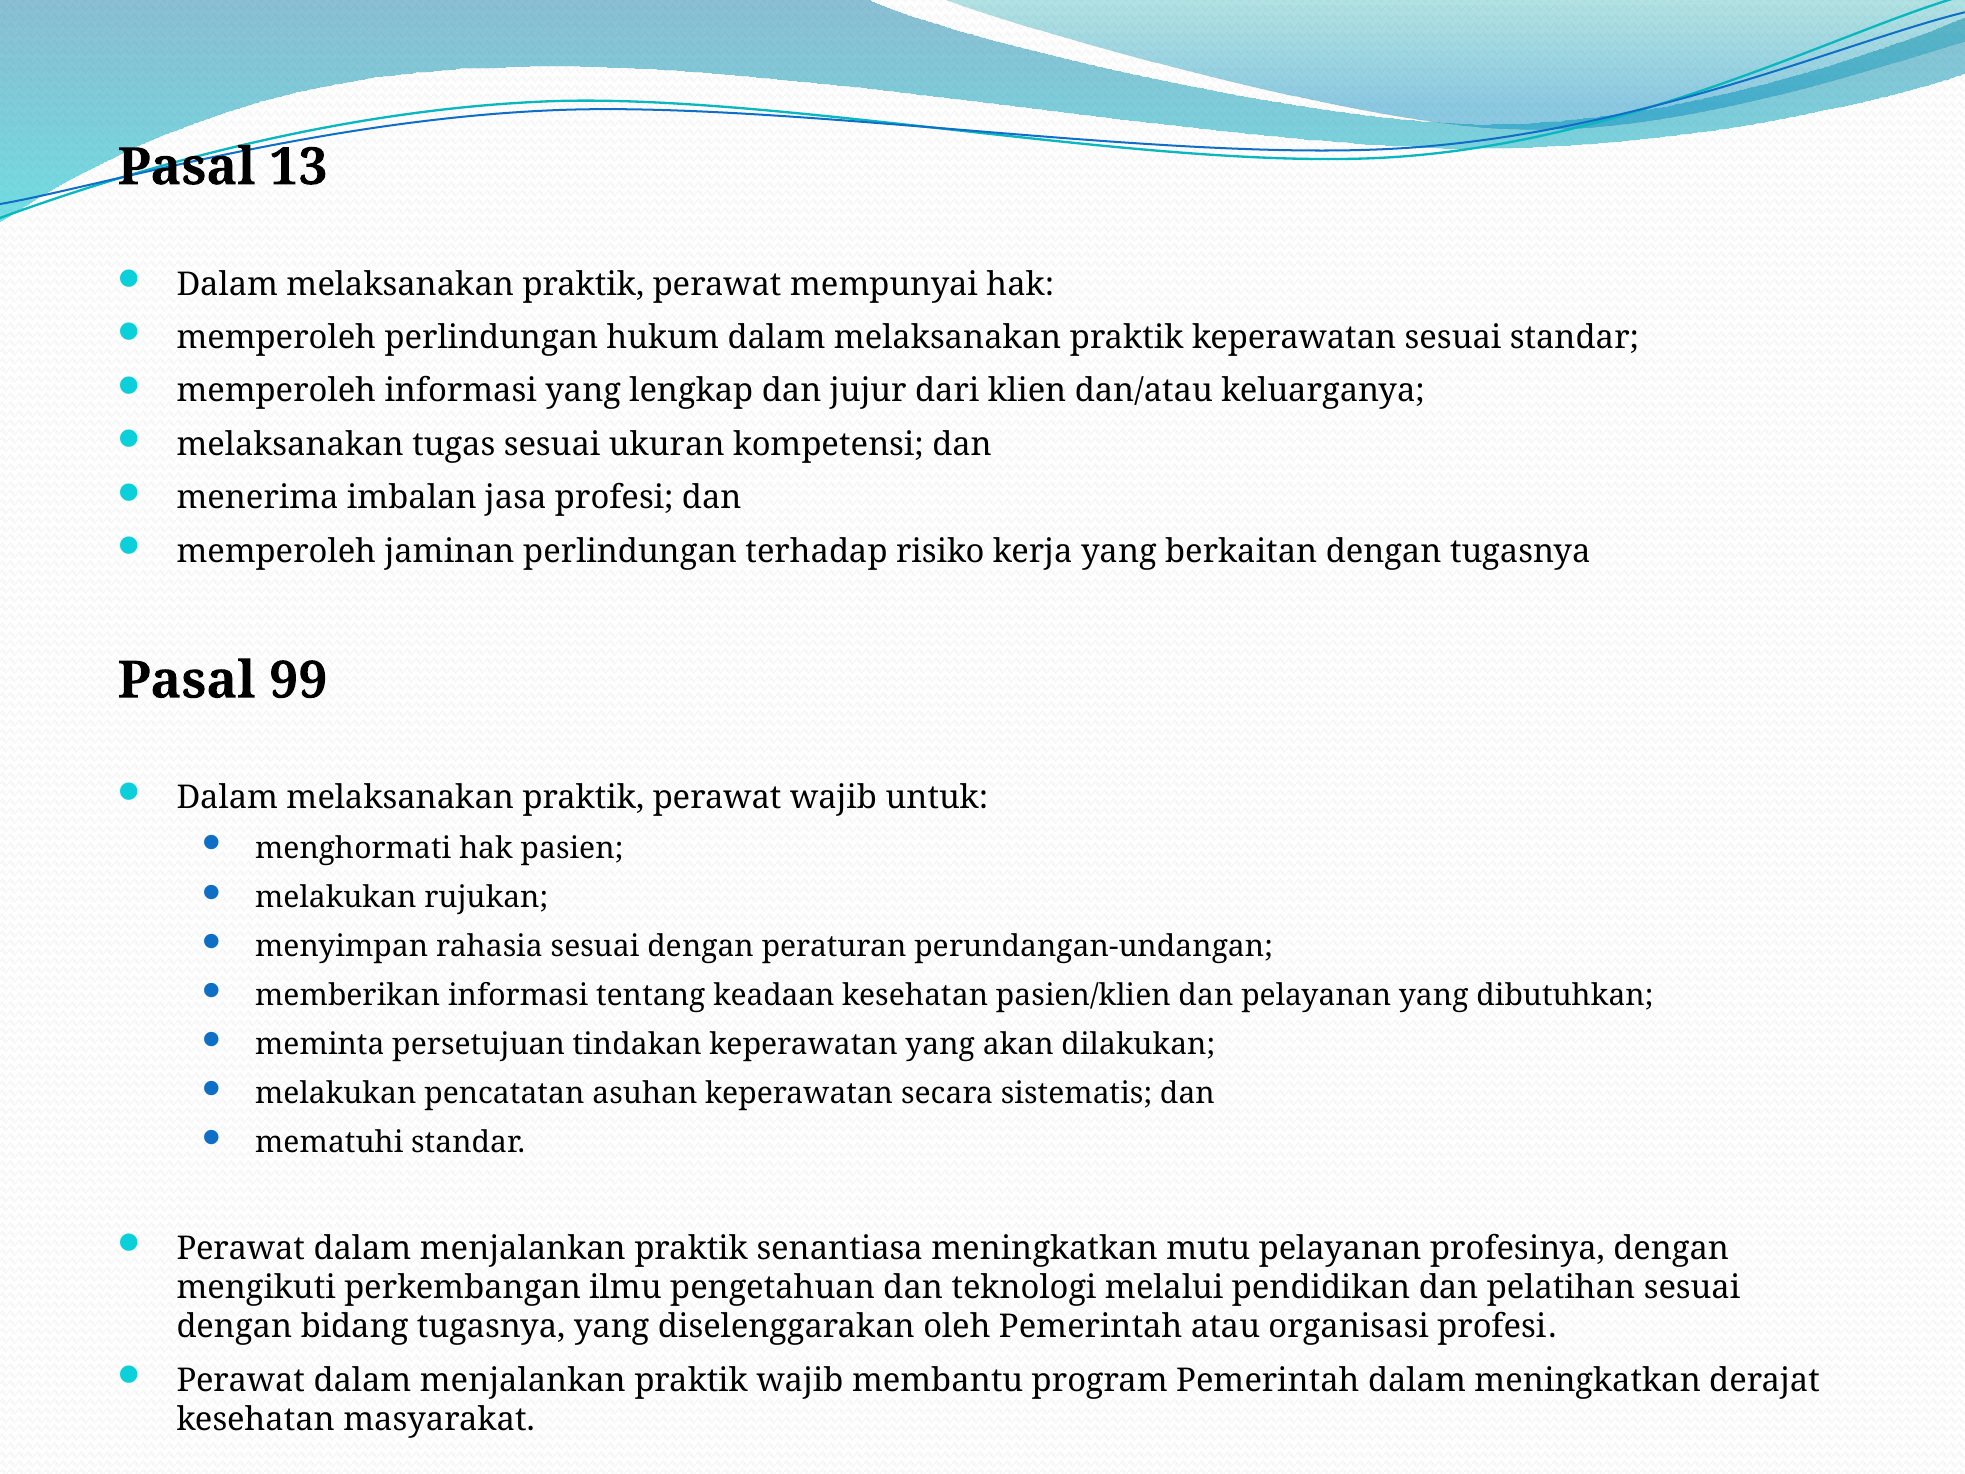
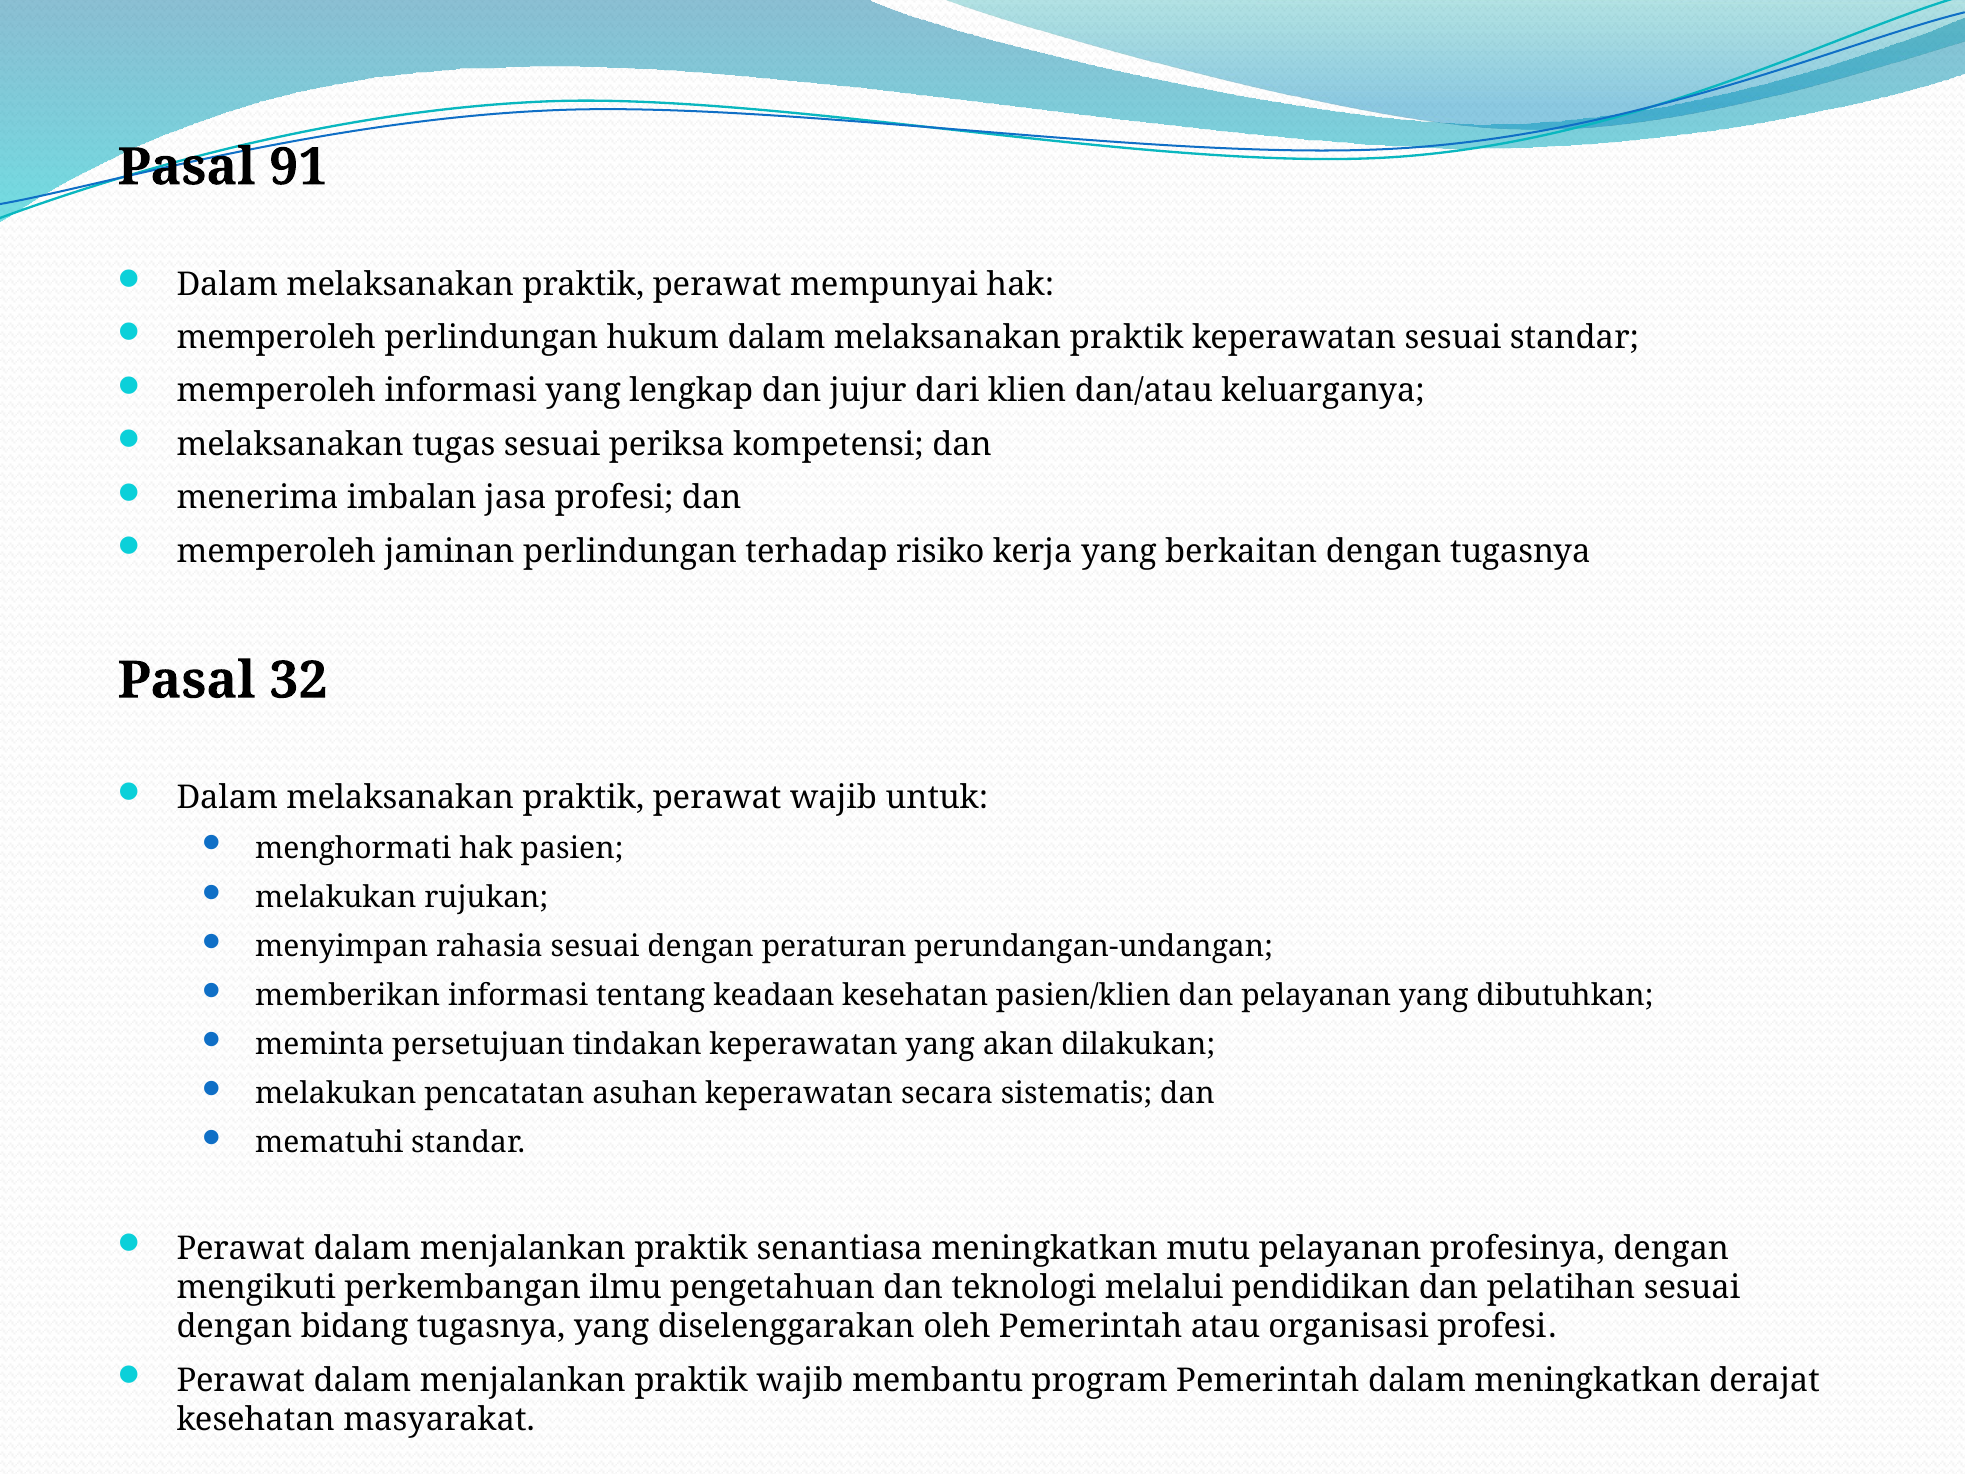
13: 13 -> 91
ukuran: ukuran -> periksa
99: 99 -> 32
